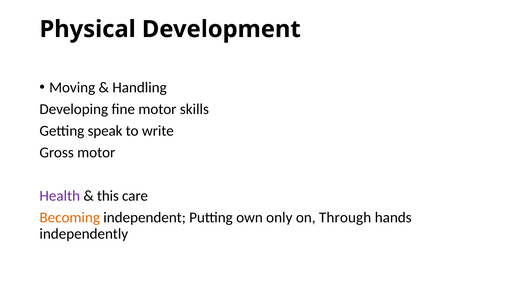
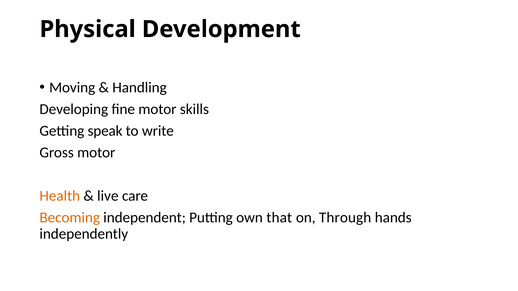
Health colour: purple -> orange
this: this -> live
only: only -> that
